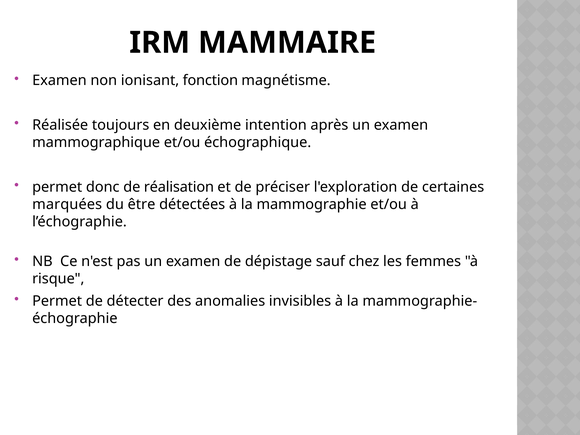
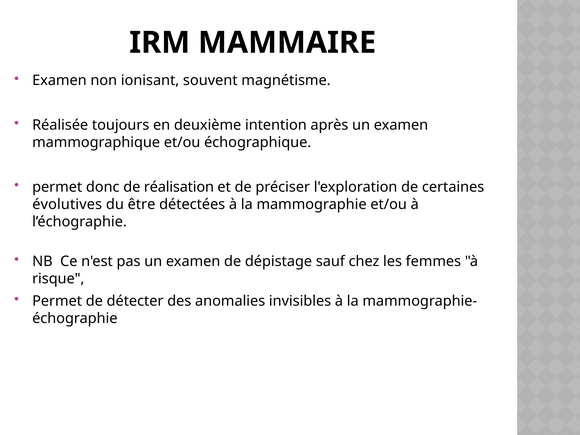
fonction: fonction -> souvent
marquées: marquées -> évolutives
